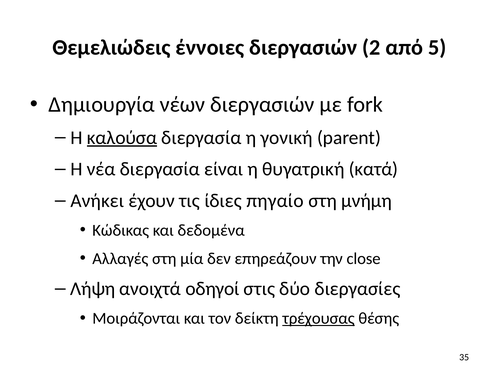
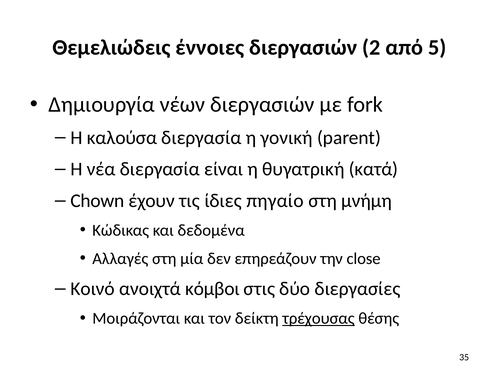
καλούσα underline: present -> none
Ανήκει: Ανήκει -> Chown
Λήψη: Λήψη -> Κοινό
οδηγοί: οδηγοί -> κόμβοι
